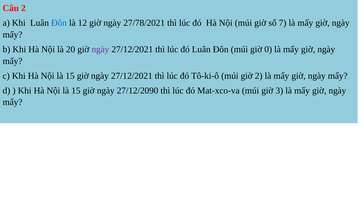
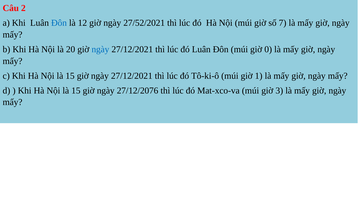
27/78/2021: 27/78/2021 -> 27/52/2021
ngày at (100, 49) colour: purple -> blue
giờ 2: 2 -> 1
27/12/2090: 27/12/2090 -> 27/12/2076
